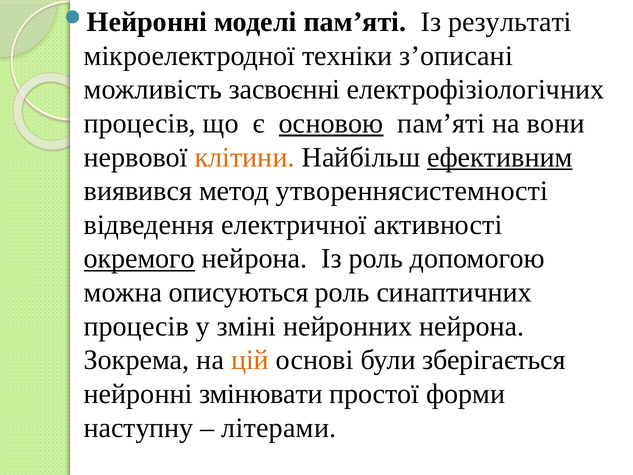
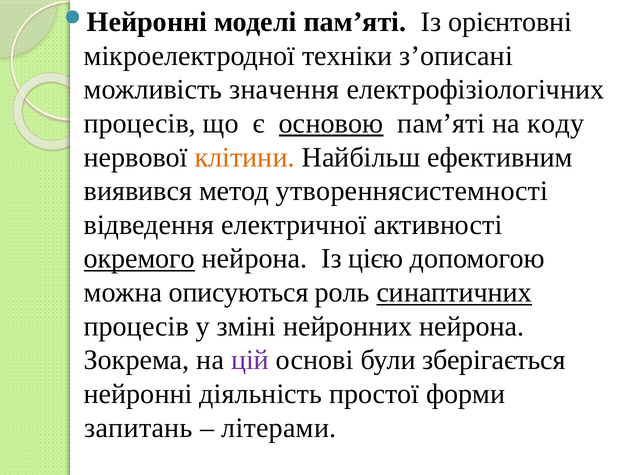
результаті: результаті -> орієнтовні
засвоєнні: засвоєнні -> значення
вони: вони -> коду
ефективним underline: present -> none
Із роль: роль -> цією
синаптичних underline: none -> present
цій colour: orange -> purple
змінювати: змінювати -> діяльність
наступну: наступну -> запитань
